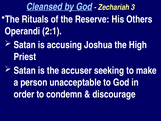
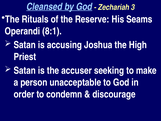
Others: Others -> Seams
2:1: 2:1 -> 8:1
